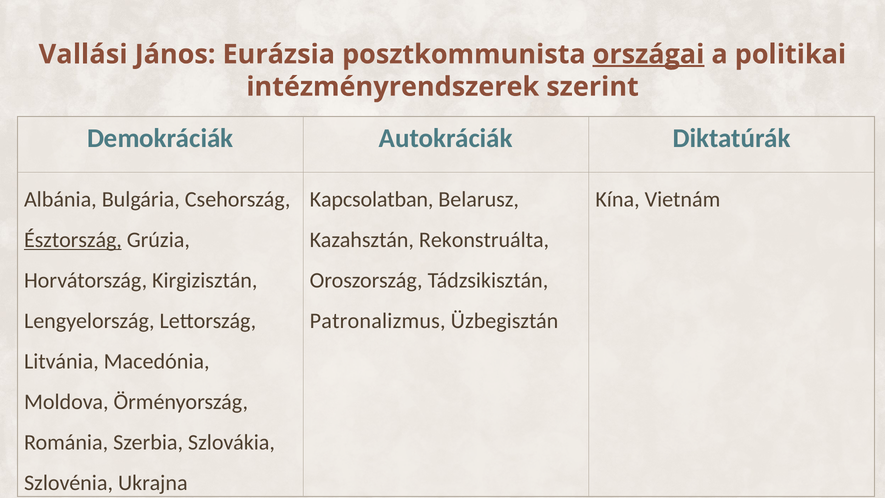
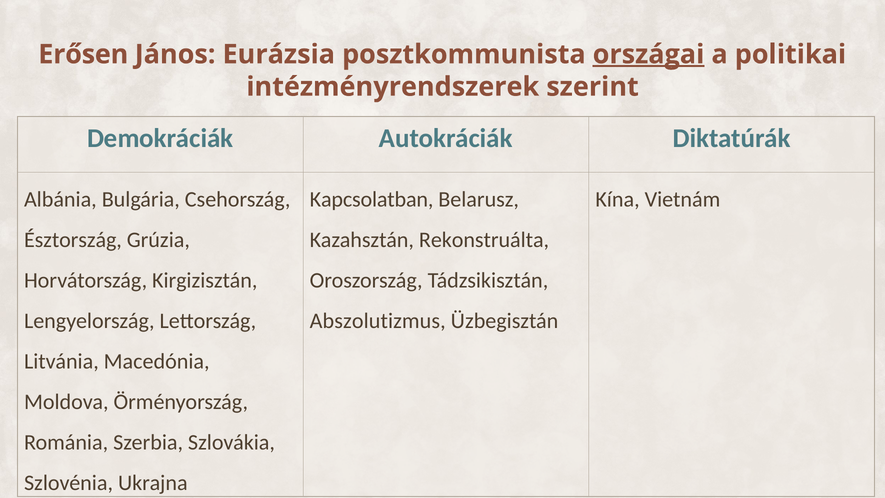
Vallási: Vallási -> Erősen
Észtország underline: present -> none
Patronalizmus: Patronalizmus -> Abszolutizmus
